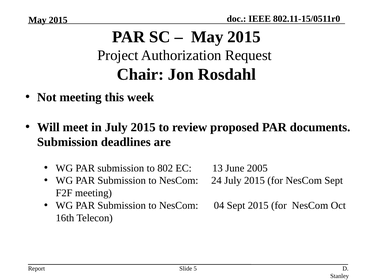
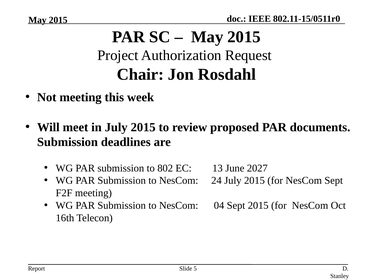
2005: 2005 -> 2027
